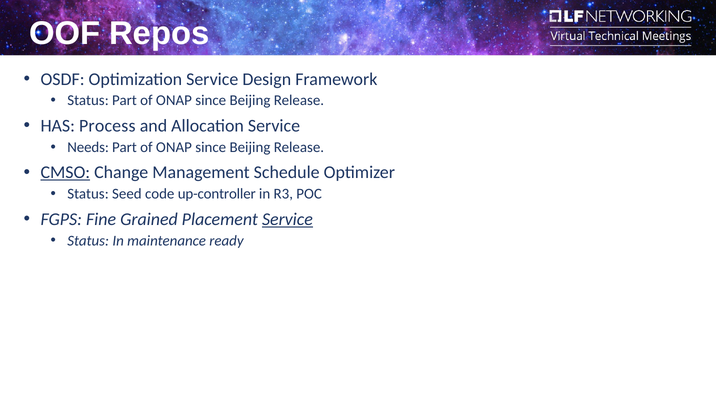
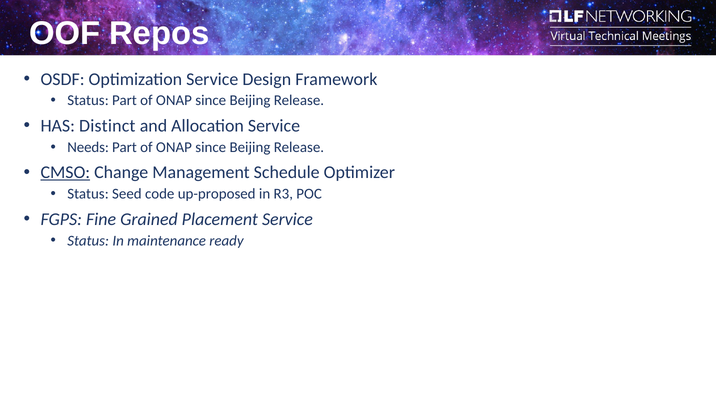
Process: Process -> Distinct
up-controller: up-controller -> up-proposed
Service at (287, 219) underline: present -> none
